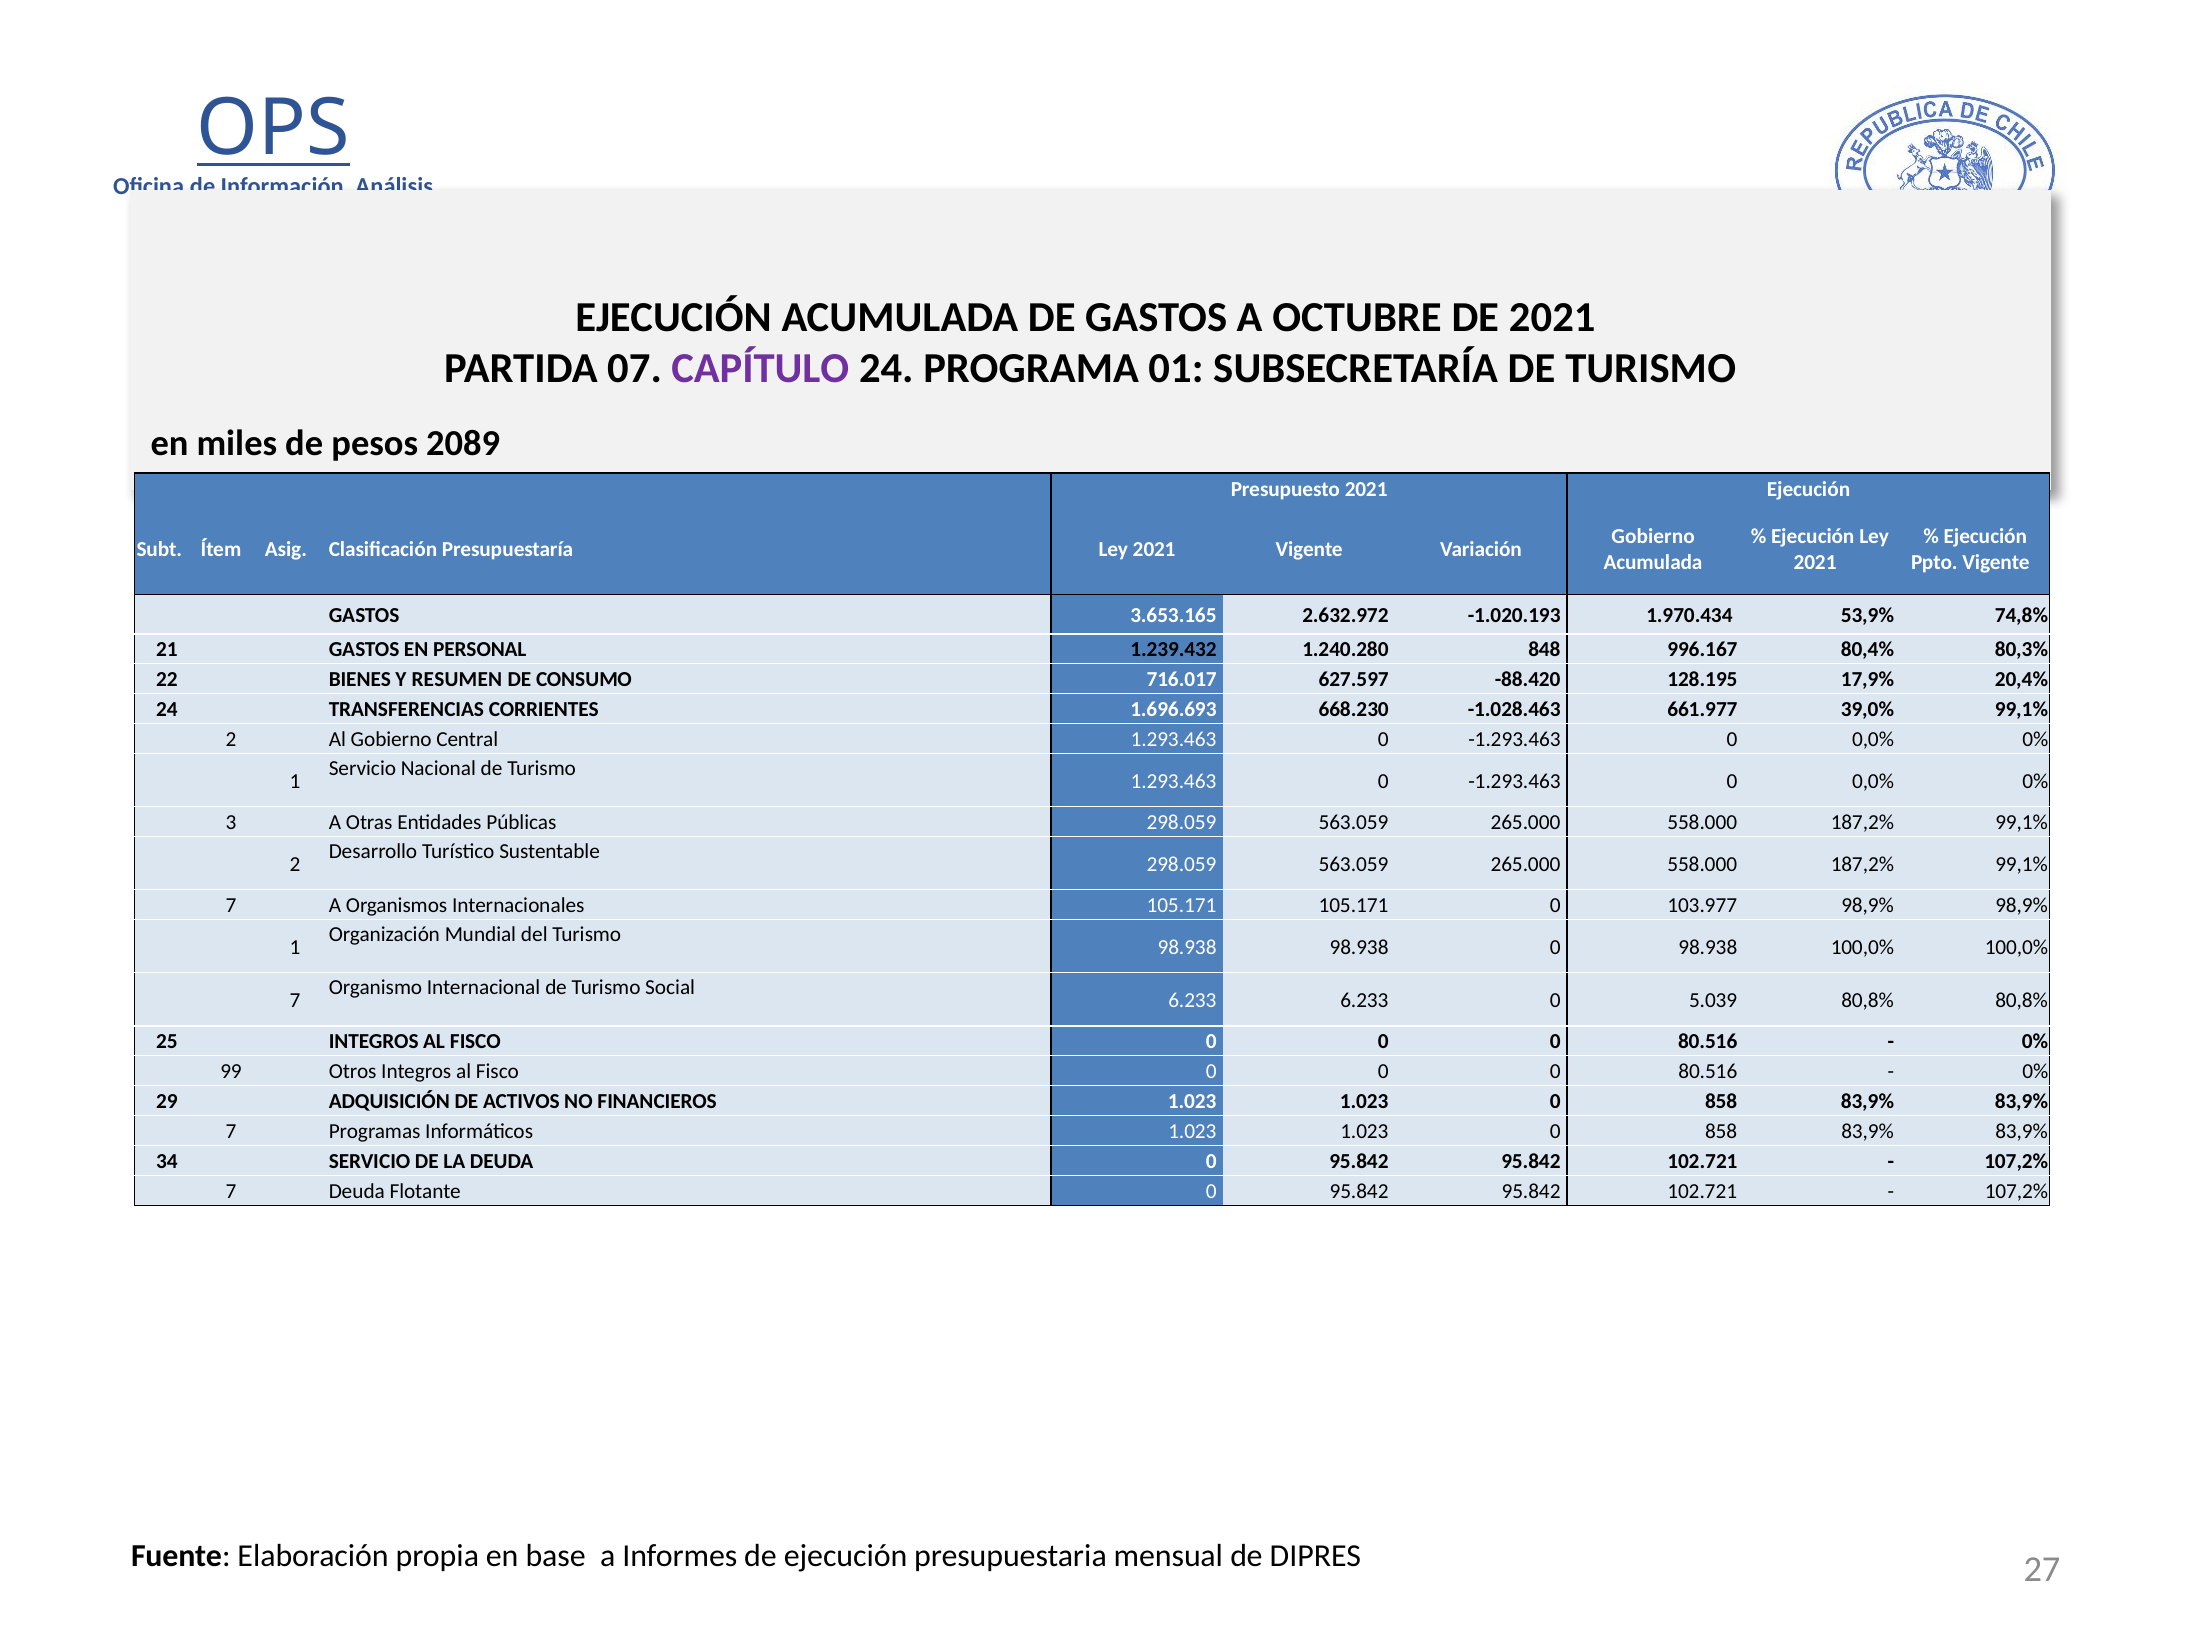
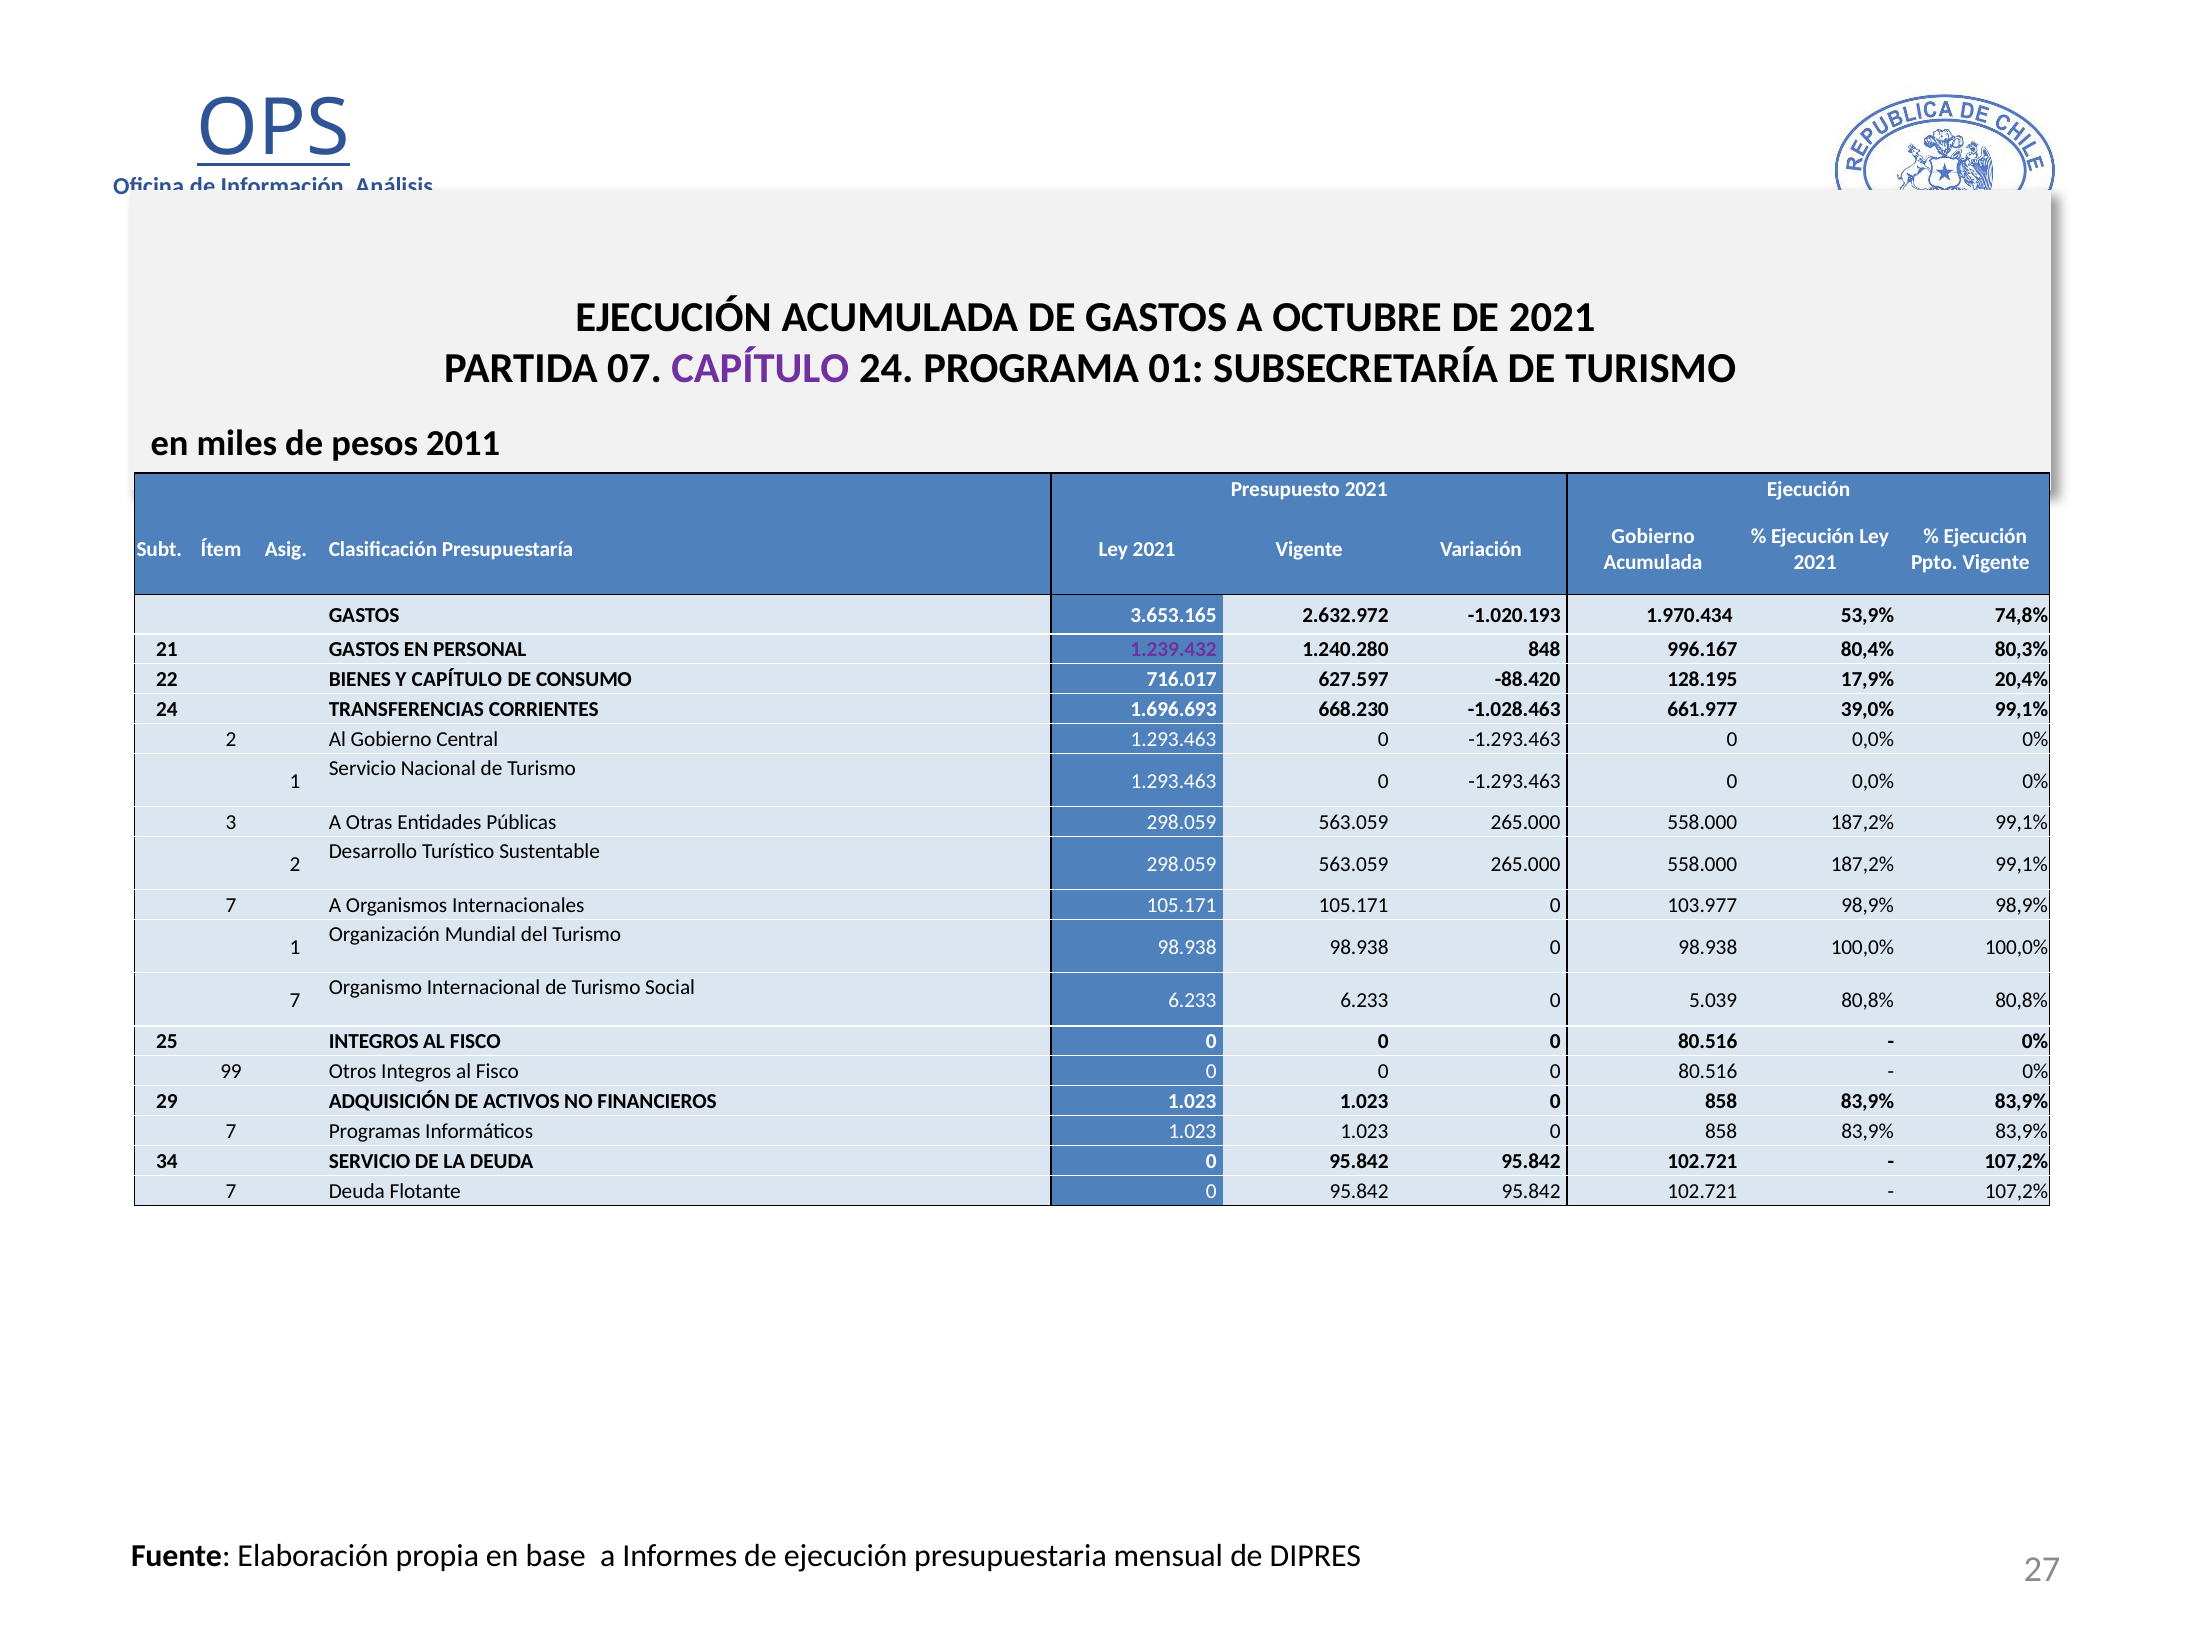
2089: 2089 -> 2011
1.239.432 colour: black -> purple
Y RESUMEN: RESUMEN -> CAPÍTULO
